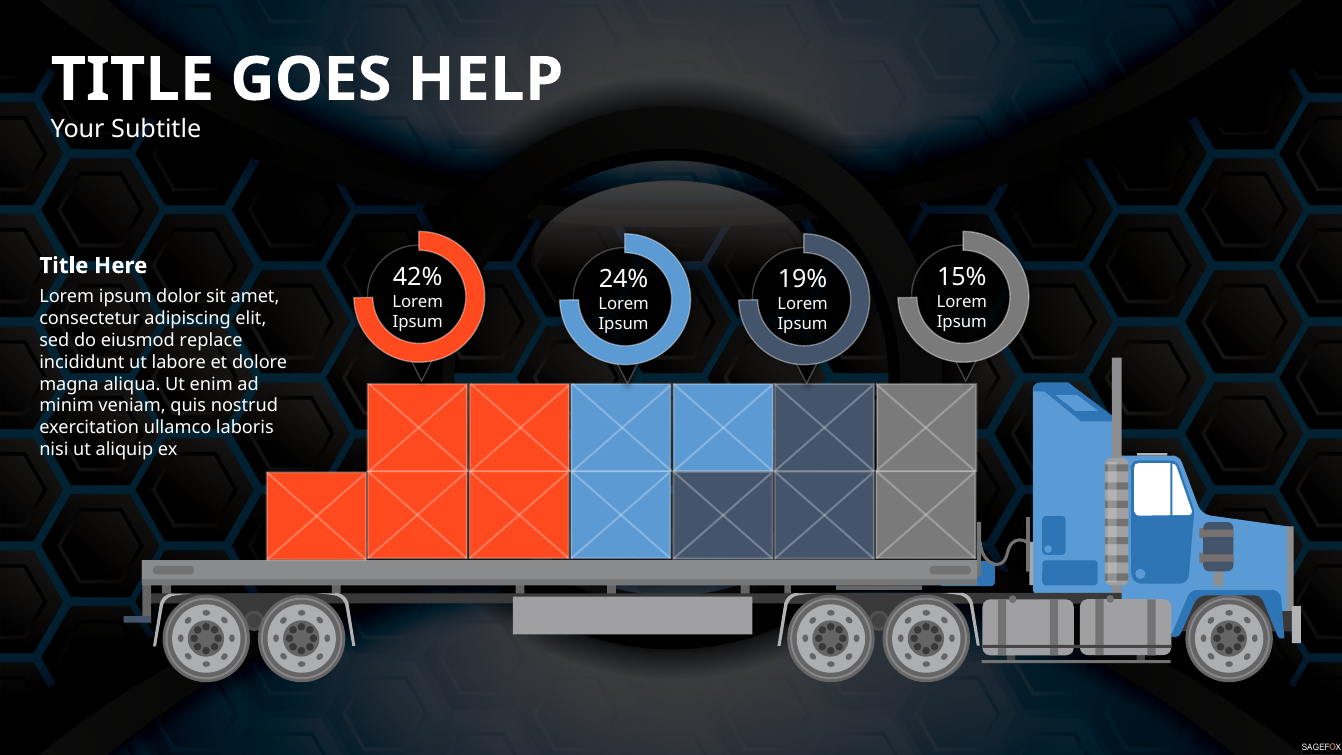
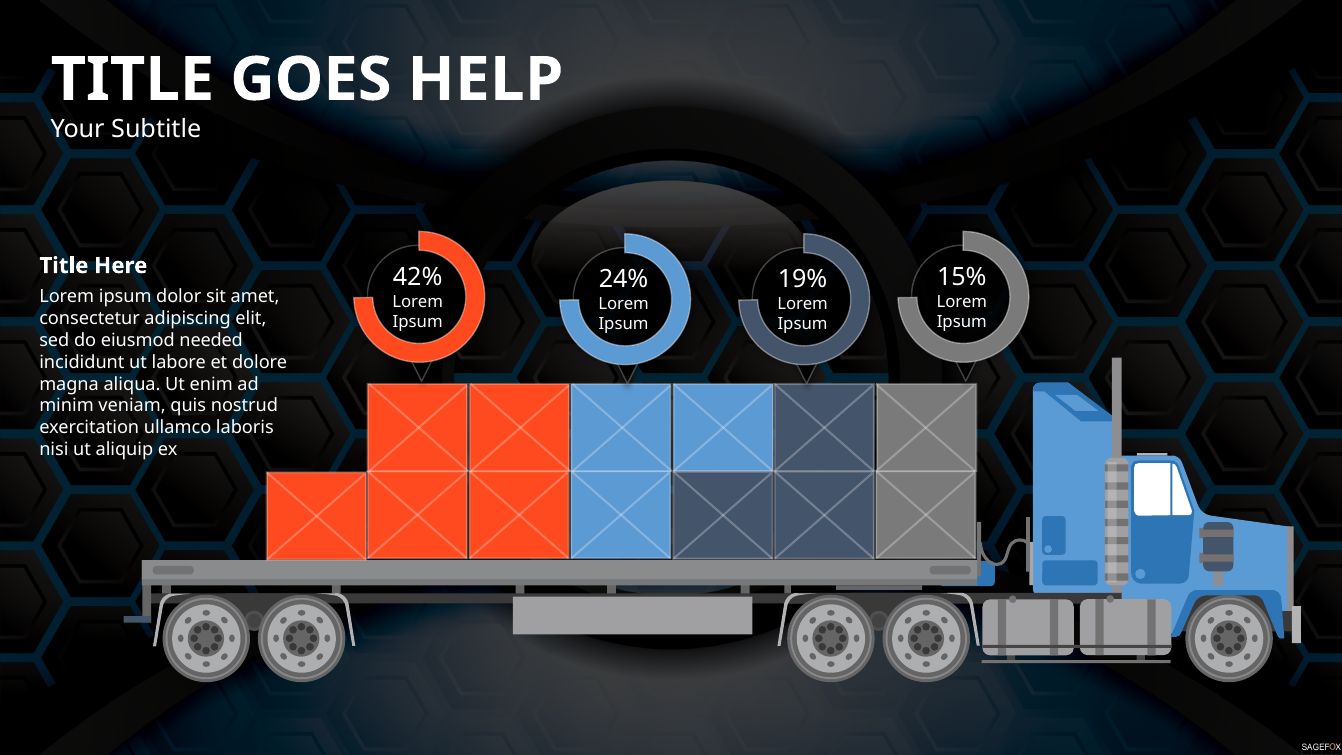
replace: replace -> needed
